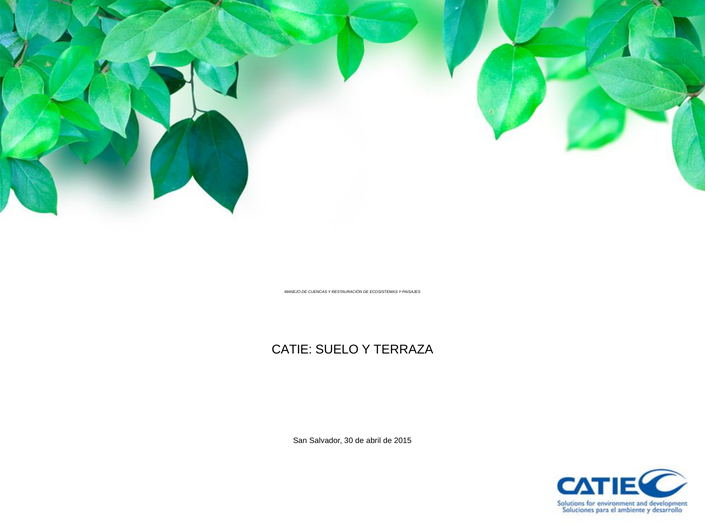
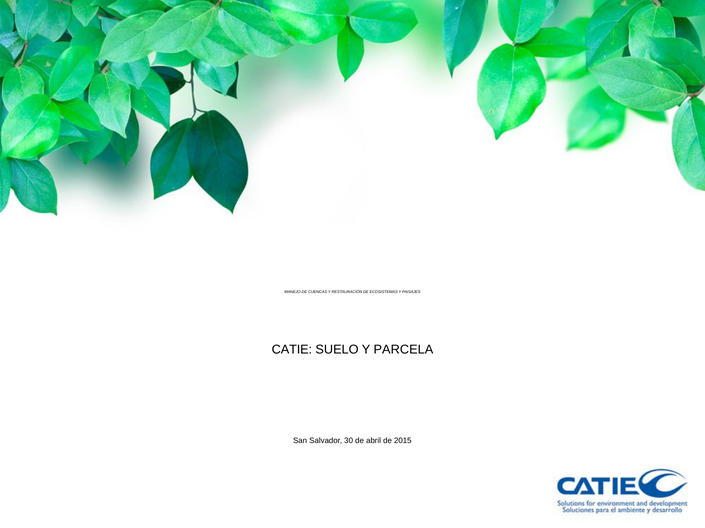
TERRAZA: TERRAZA -> PARCELA
